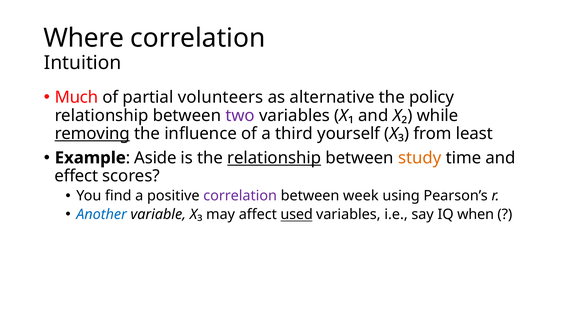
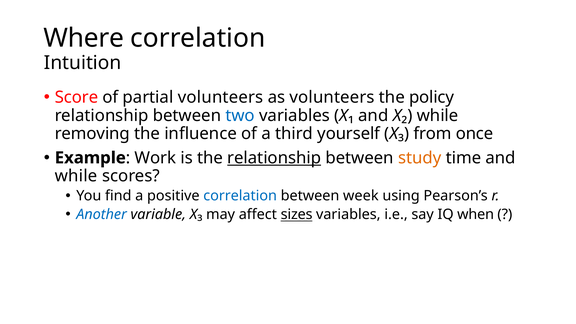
Much: Much -> Score
as alternative: alternative -> volunteers
two colour: purple -> blue
removing underline: present -> none
least: least -> once
Aside: Aside -> Work
effect at (76, 176): effect -> while
correlation at (240, 196) colour: purple -> blue
used: used -> sizes
